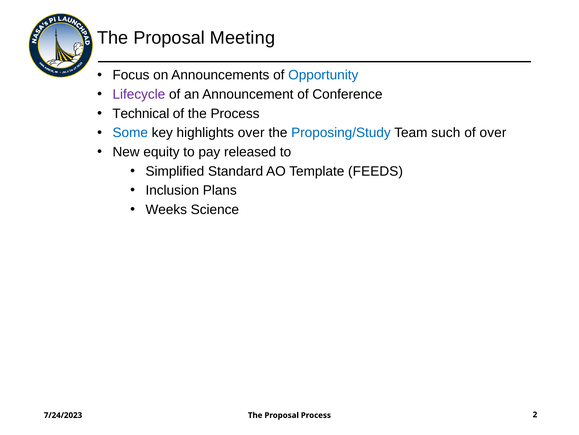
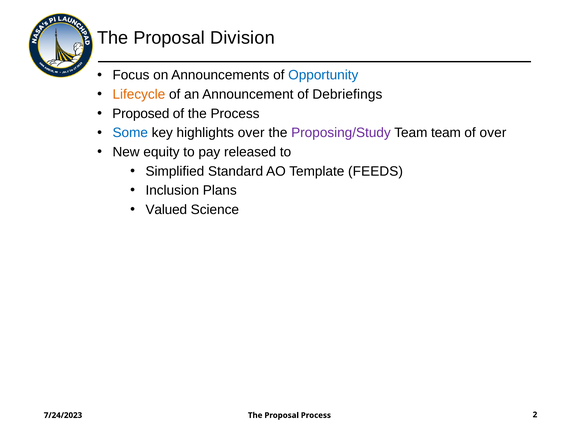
Meeting: Meeting -> Division
Lifecycle colour: purple -> orange
Conference: Conference -> Debriefings
Technical: Technical -> Proposed
Proposing/Study colour: blue -> purple
Team such: such -> team
Weeks: Weeks -> Valued
